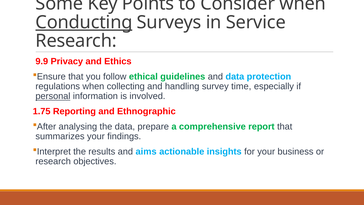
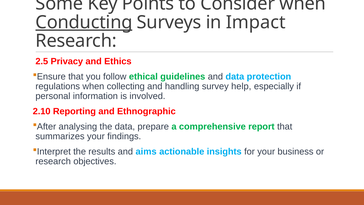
Service: Service -> Impact
9.9: 9.9 -> 2.5
time: time -> help
personal underline: present -> none
1.75: 1.75 -> 2.10
